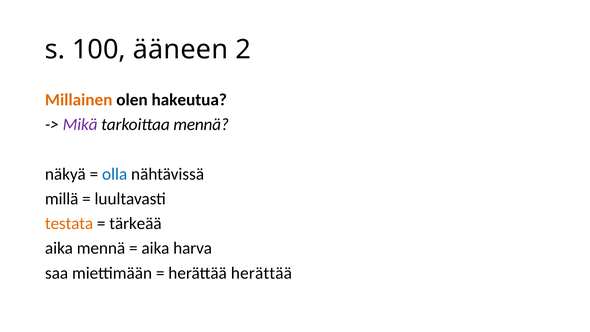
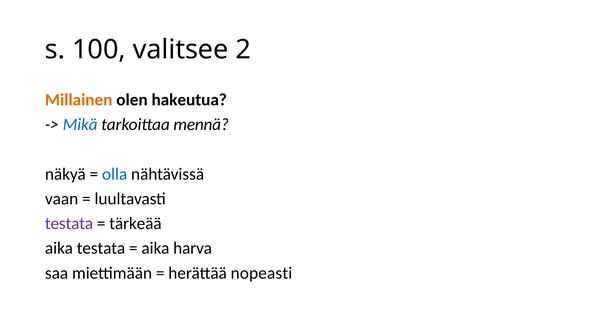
ääneen: ääneen -> valitsee
Mikä colour: purple -> blue
millä: millä -> vaan
testata at (69, 223) colour: orange -> purple
aika mennä: mennä -> testata
herättää herättää: herättää -> nopeasti
